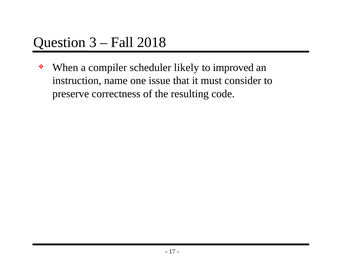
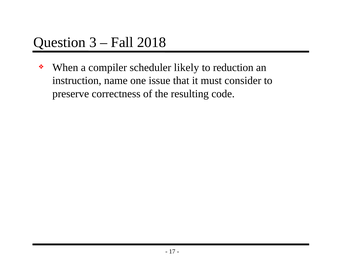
improved: improved -> reduction
